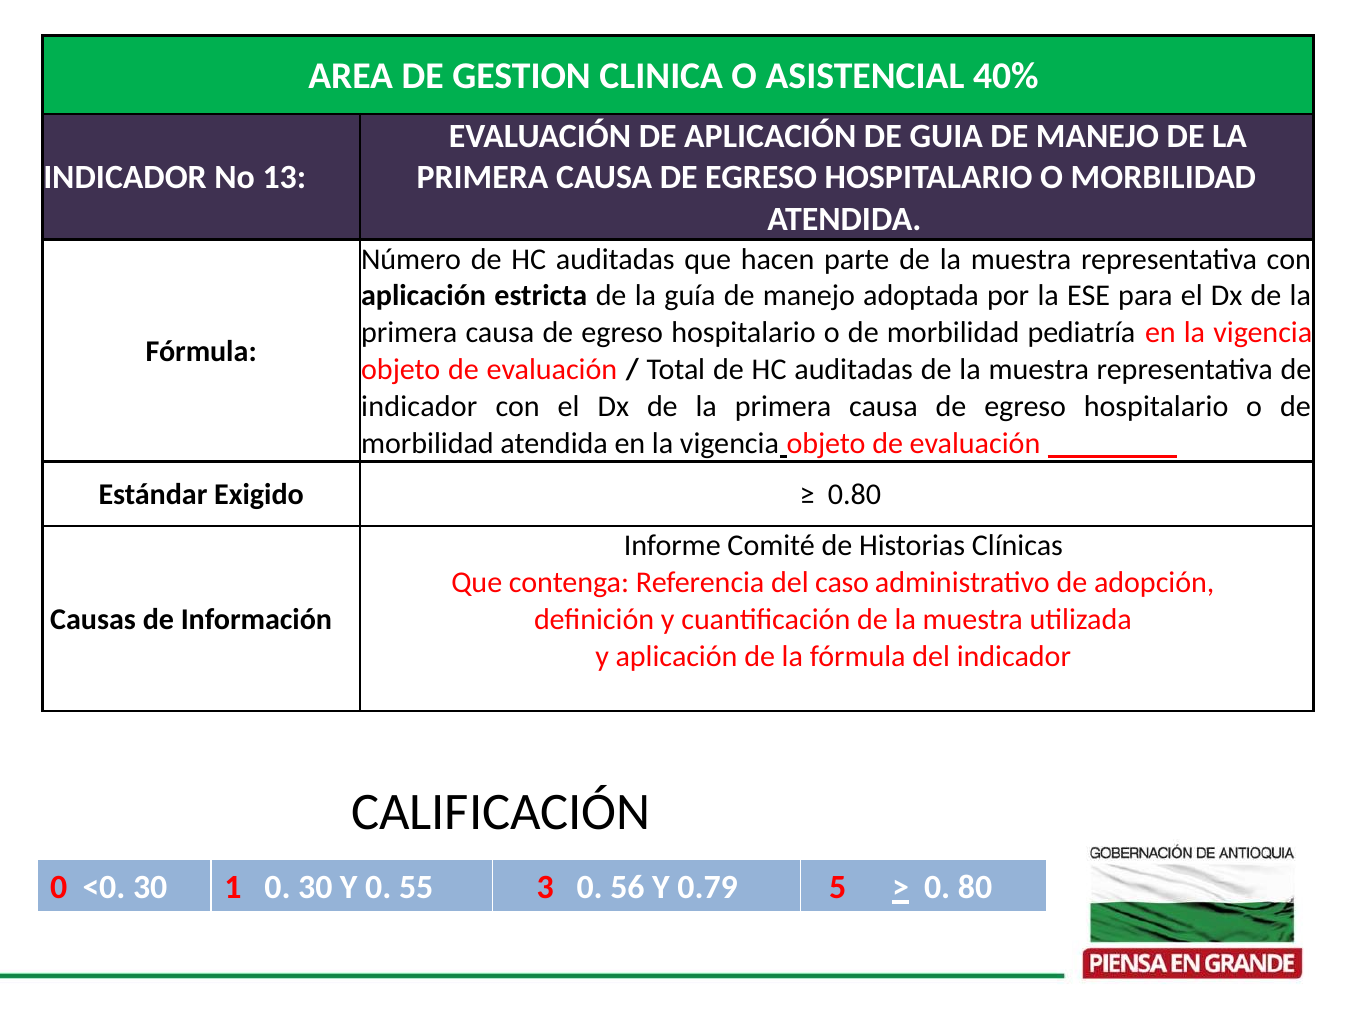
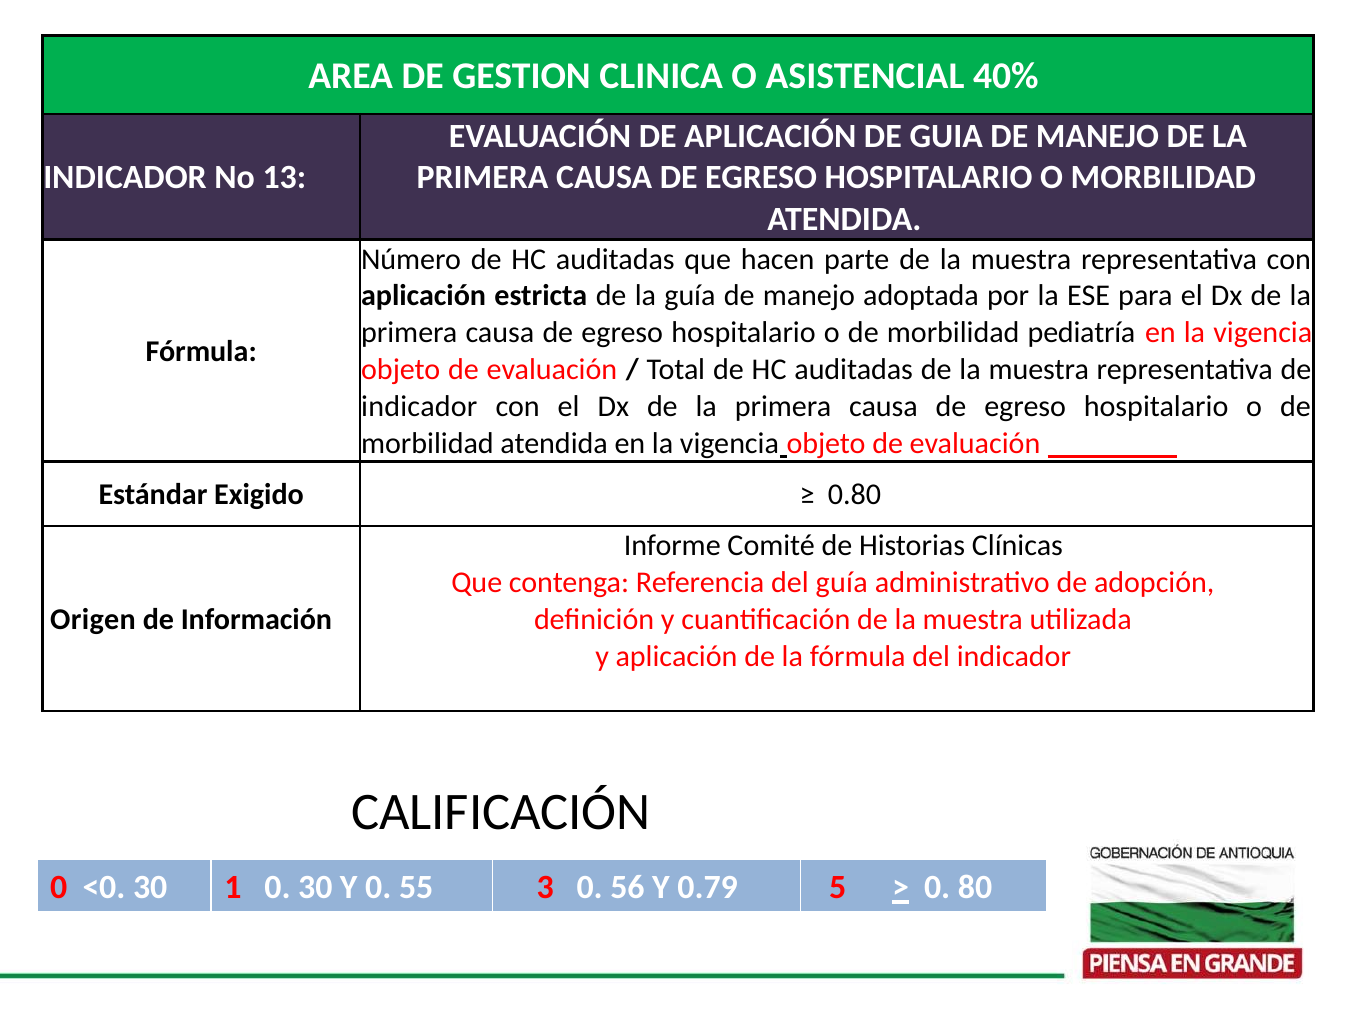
del caso: caso -> guía
Causas: Causas -> Origen
